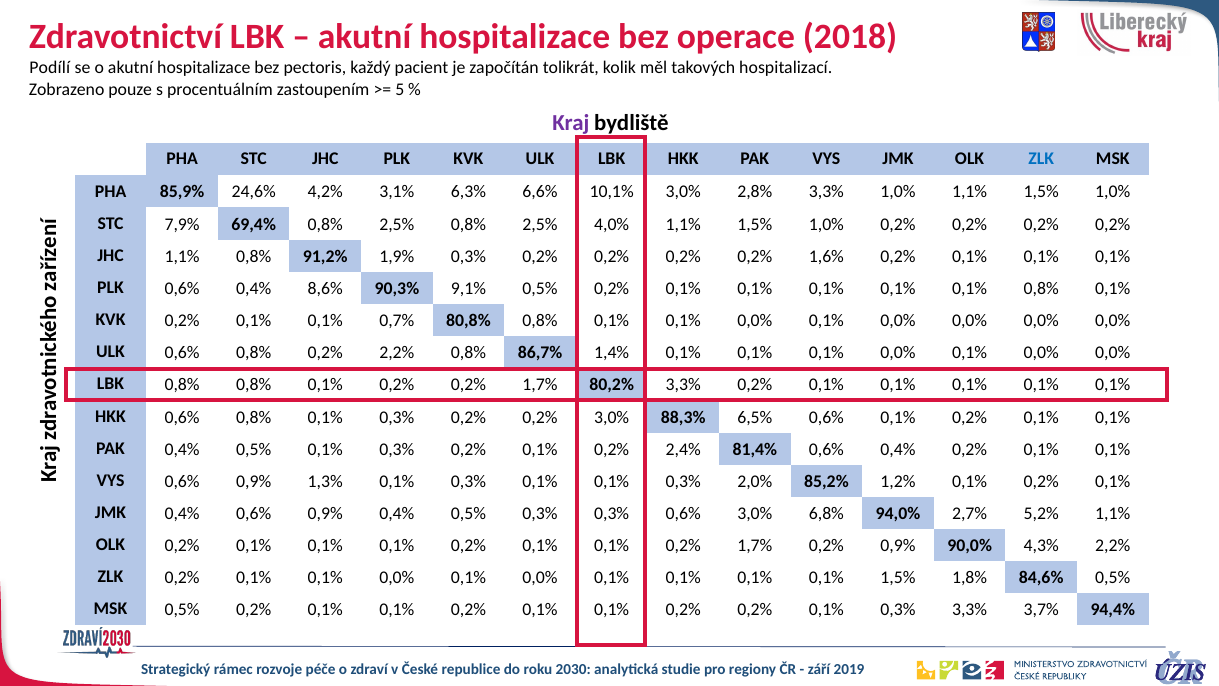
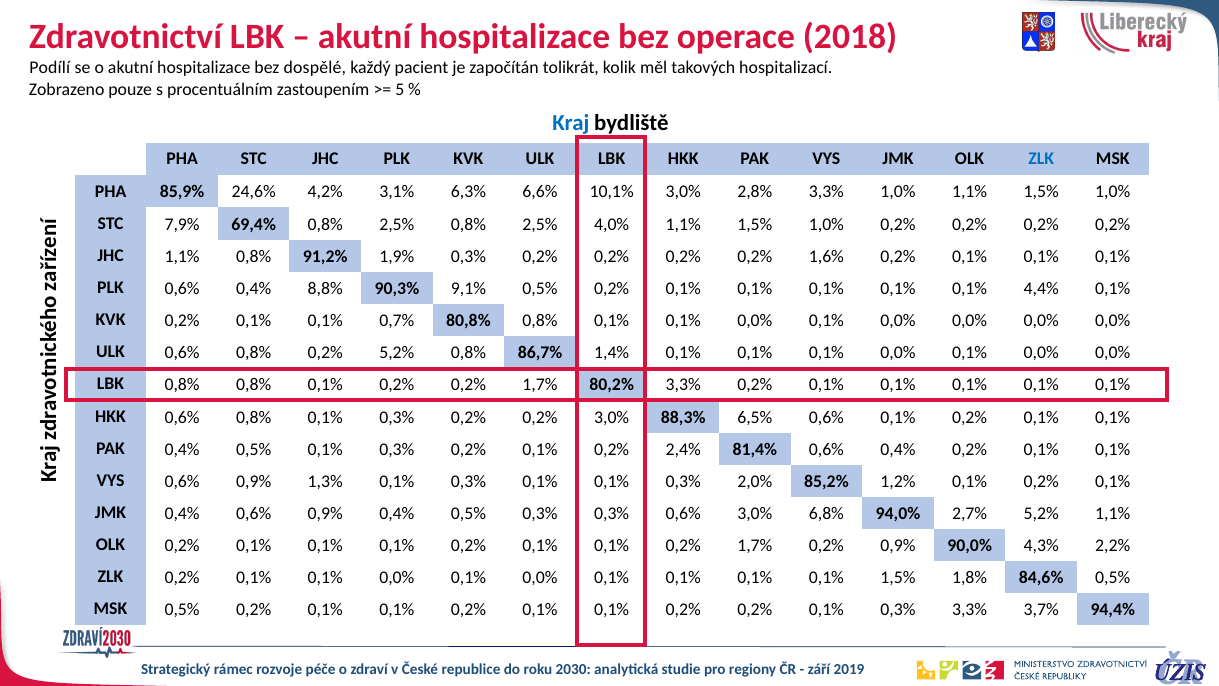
pectoris: pectoris -> dospělé
Kraj colour: purple -> blue
8,6%: 8,6% -> 8,8%
0,1% 0,8%: 0,8% -> 4,4%
0,2% 2,2%: 2,2% -> 5,2%
